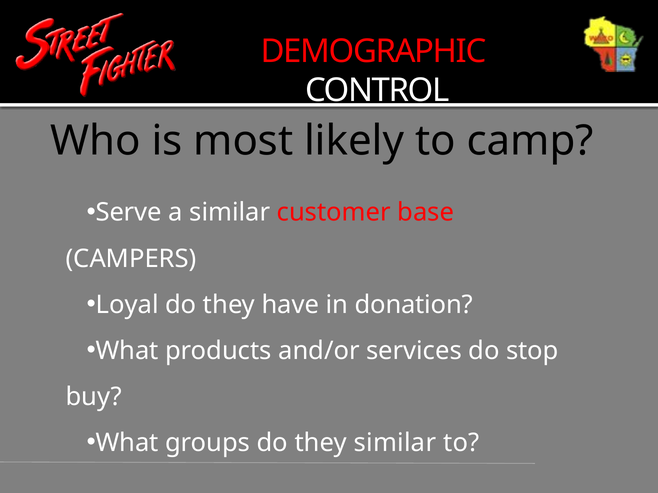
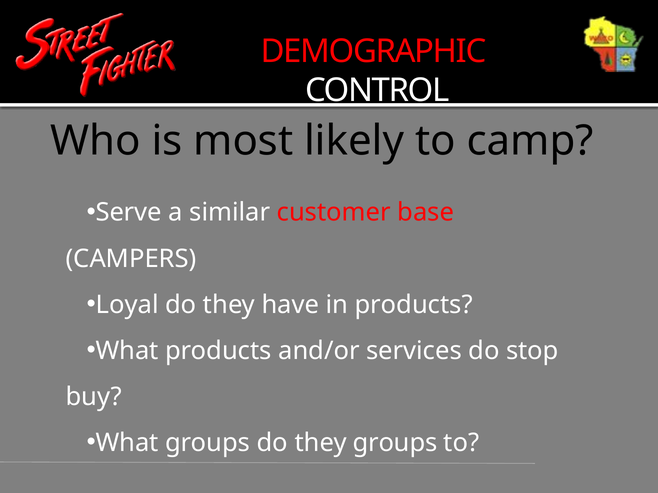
in donation: donation -> products
they similar: similar -> groups
